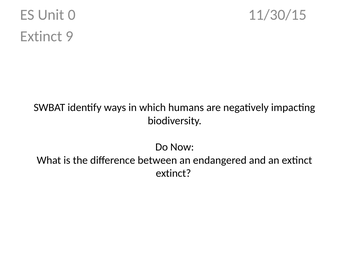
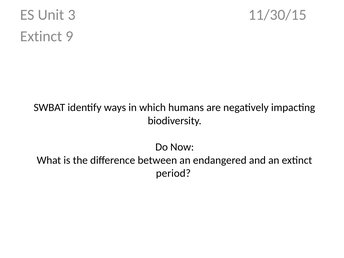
0: 0 -> 3
extinct at (173, 173): extinct -> period
